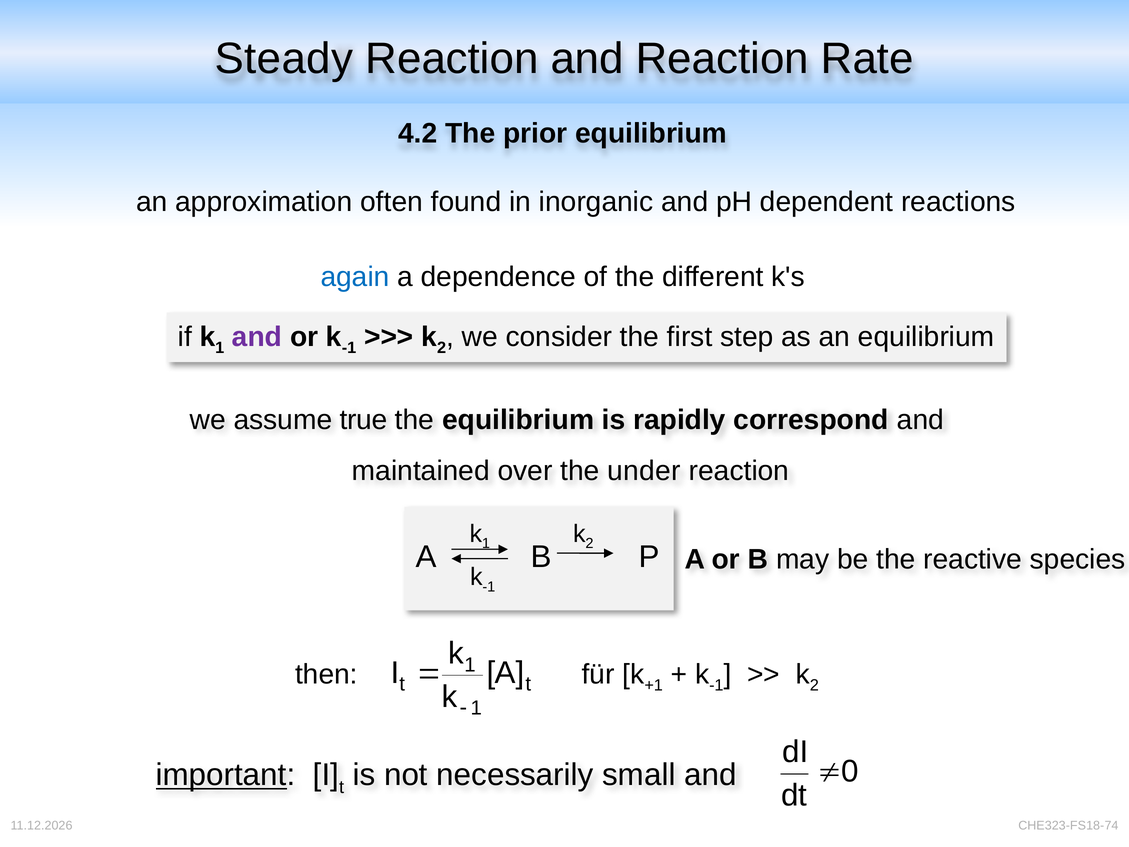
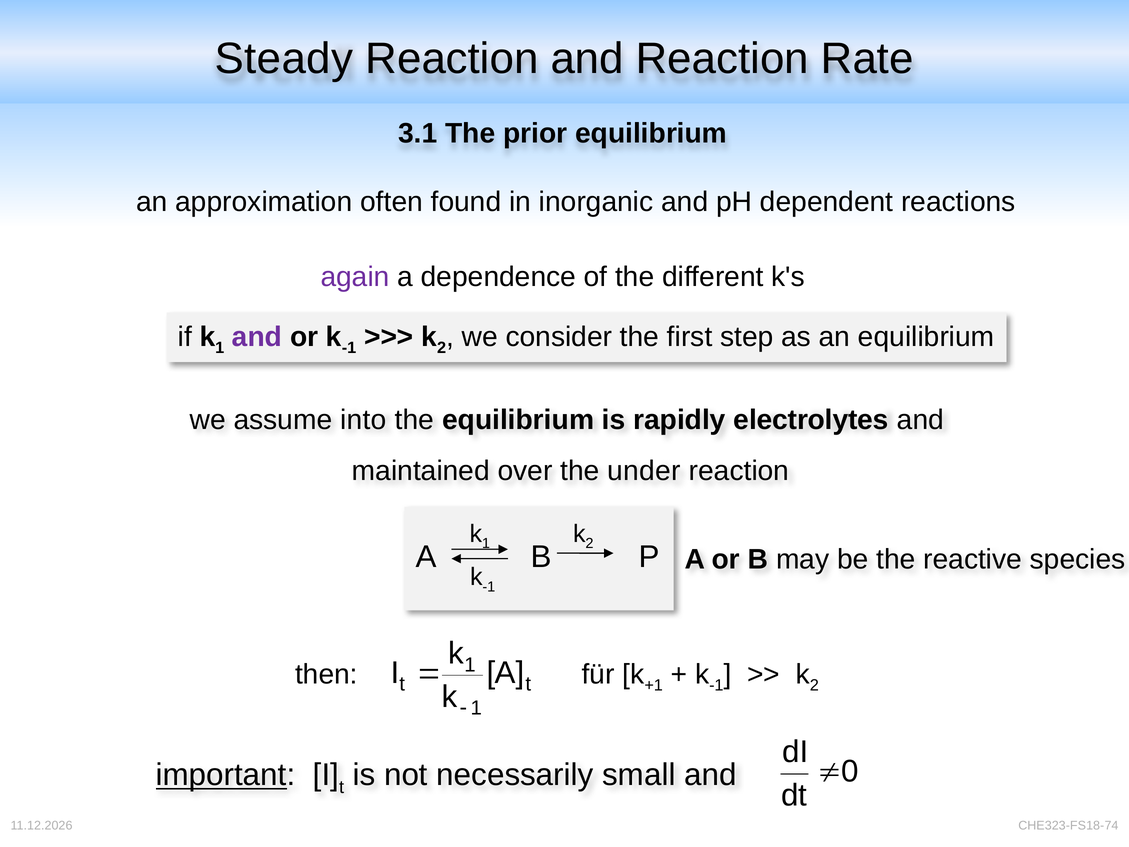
4.2: 4.2 -> 3.1
again colour: blue -> purple
true: true -> into
correspond: correspond -> electrolytes
